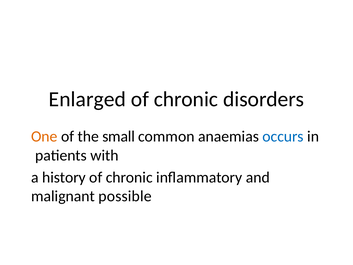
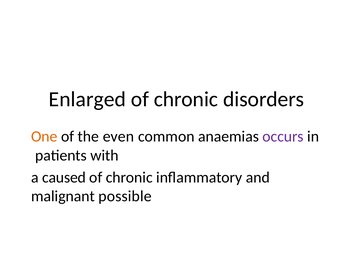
small: small -> even
occurs colour: blue -> purple
history: history -> caused
